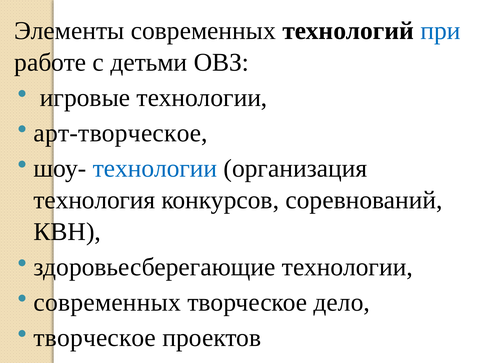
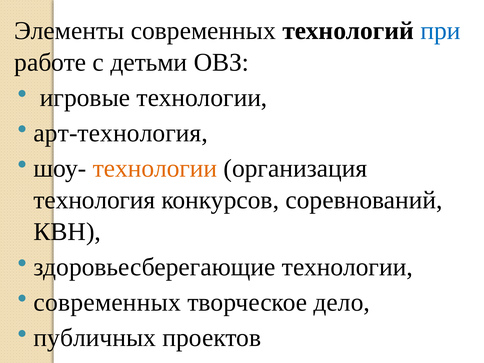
арт-творческое: арт-творческое -> арт-технология
технологии at (155, 168) colour: blue -> orange
творческое at (95, 338): творческое -> публичных
